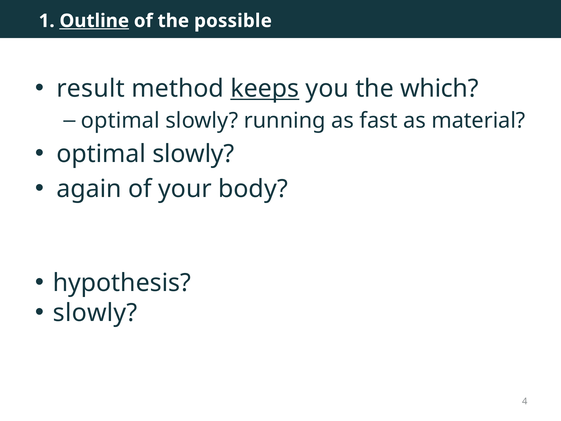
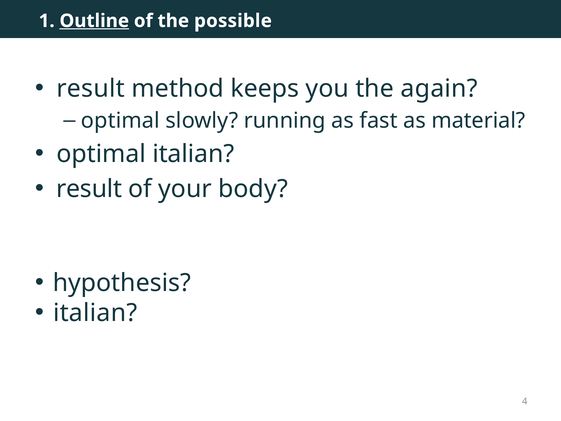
keeps underline: present -> none
which: which -> again
slowly at (193, 154): slowly -> italian
again at (89, 189): again -> result
slowly at (95, 313): slowly -> italian
